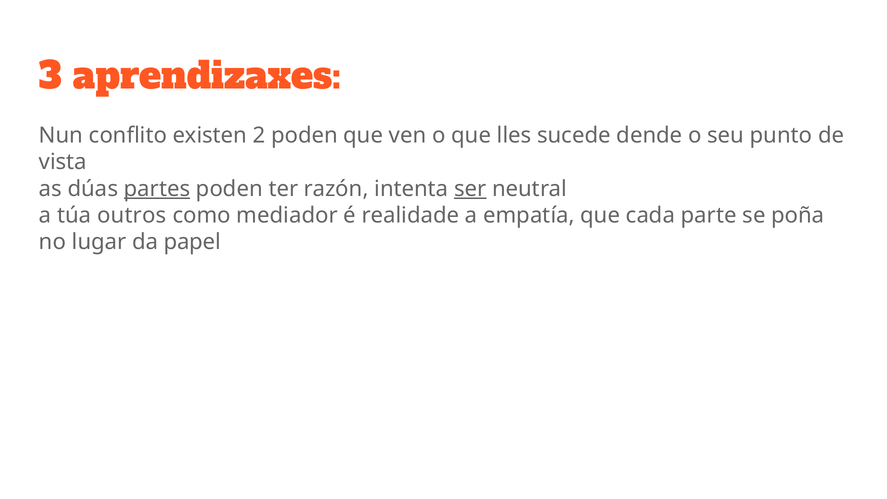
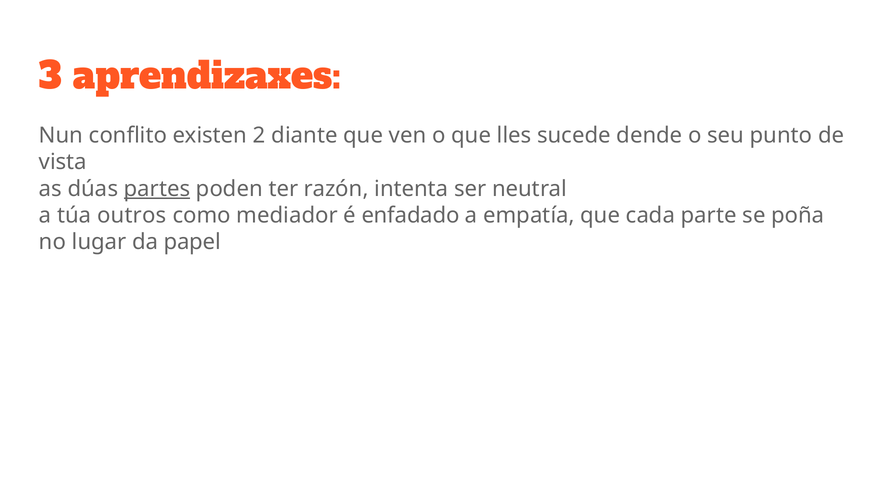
2 poden: poden -> diante
ser underline: present -> none
realidade: realidade -> enfadado
